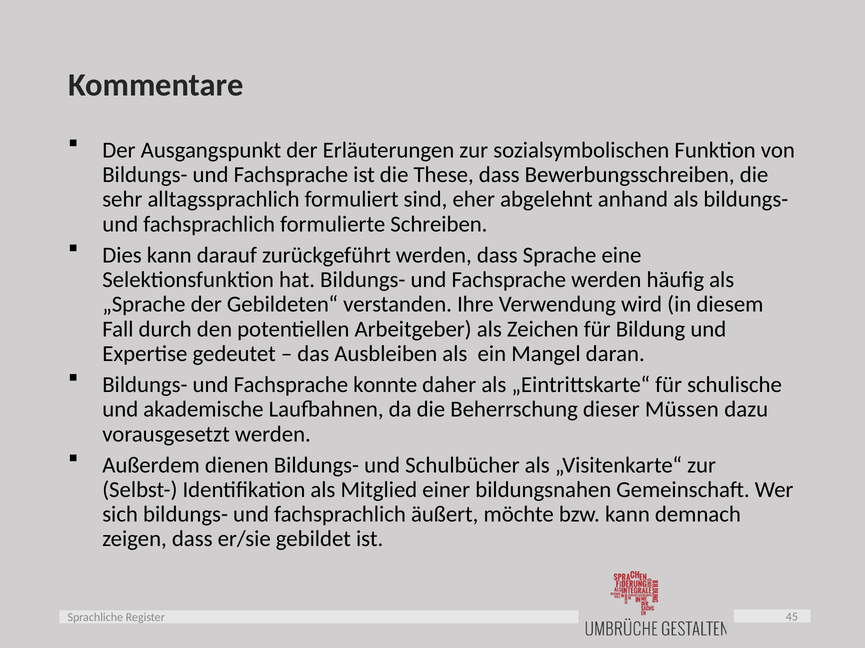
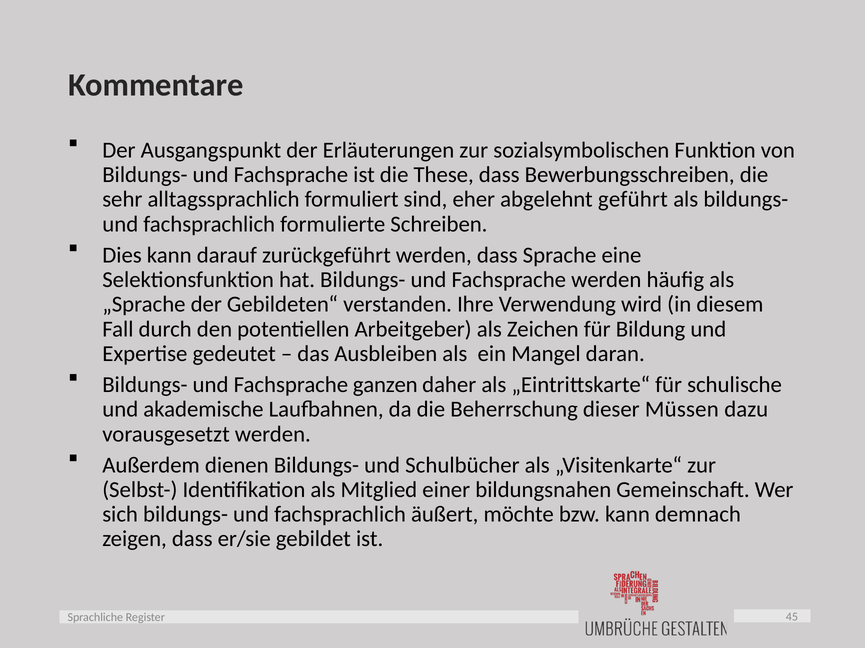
anhand: anhand -> geführt
konnte: konnte -> ganzen
